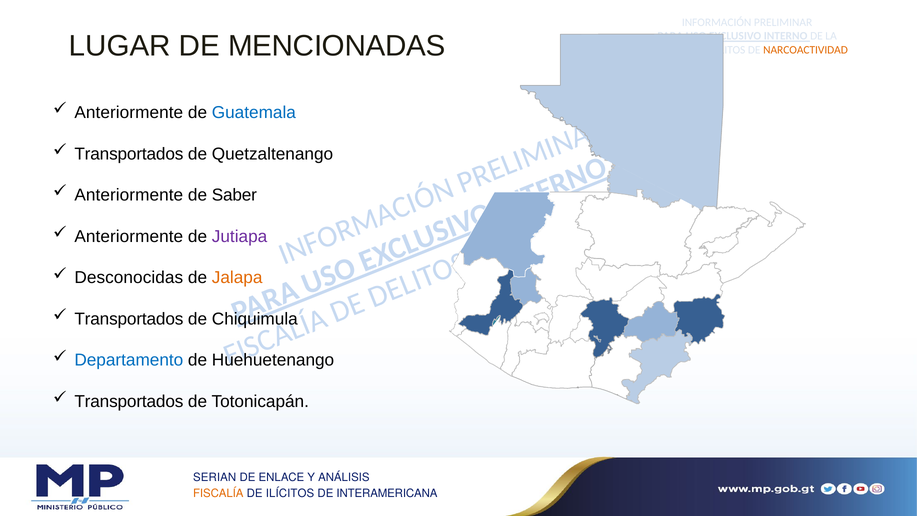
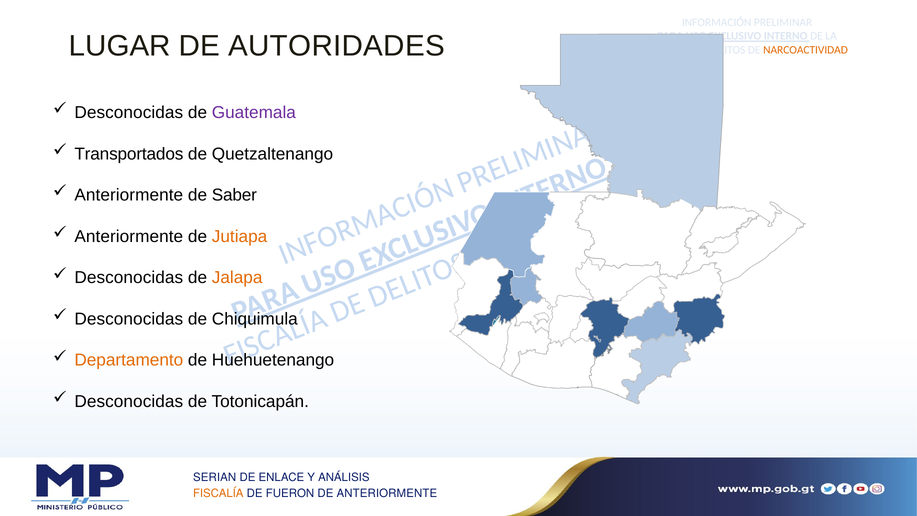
MENCIONADAS: MENCIONADAS -> AUTORIDADES
Anteriormente at (129, 113): Anteriormente -> Desconocidas
Guatemala colour: blue -> purple
Jutiapa colour: purple -> orange
Transportados at (129, 319): Transportados -> Desconocidas
Departamento at (129, 360) colour: blue -> orange
Transportados at (129, 401): Transportados -> Desconocidas
ILÍCITOS: ILÍCITOS -> FUERON
DE INTERAMERICANA: INTERAMERICANA -> ANTERIORMENTE
